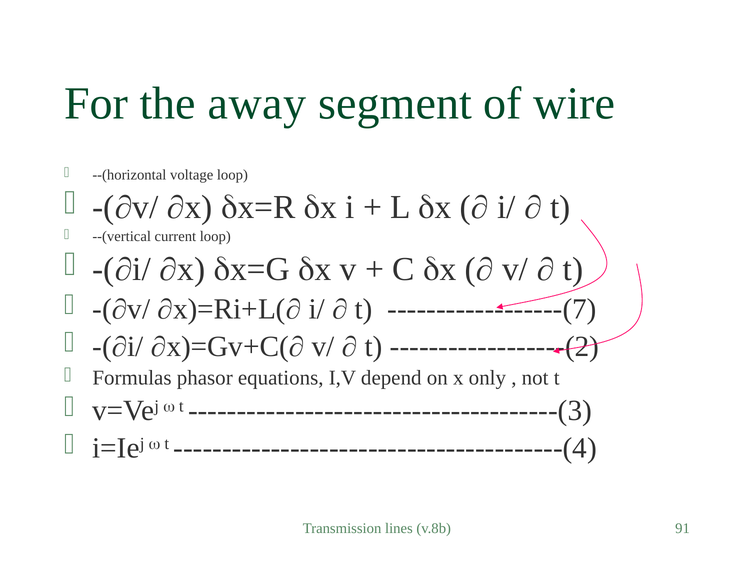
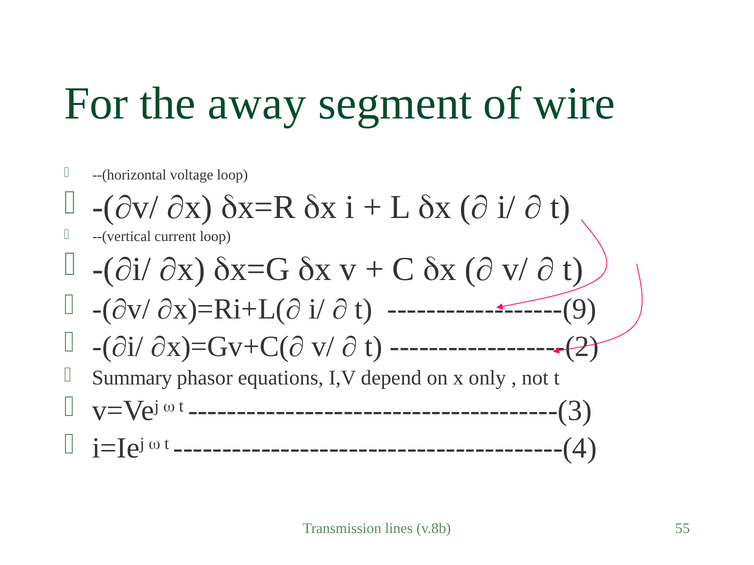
------------------(7: ------------------(7 -> ------------------(9
Formulas: Formulas -> Summary
91: 91 -> 55
